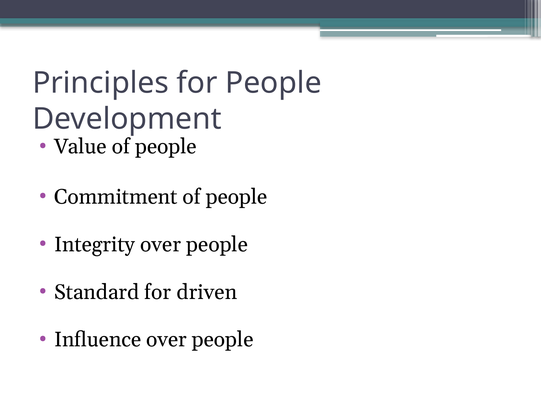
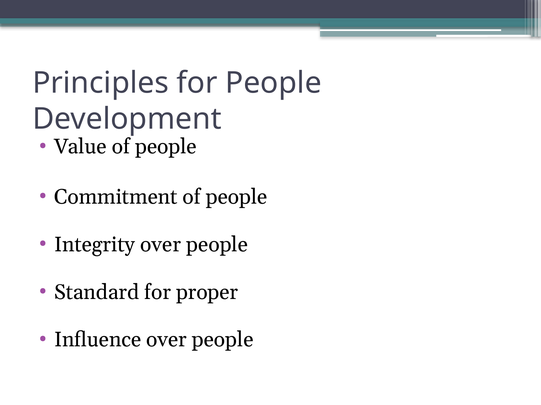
driven: driven -> proper
